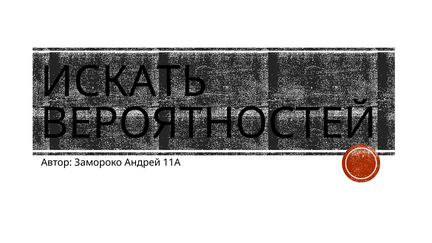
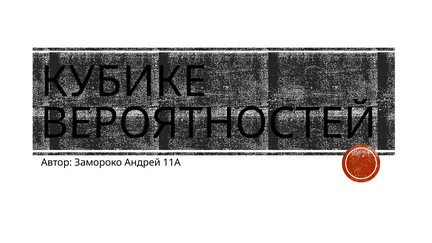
ИСКАТЬ: ИСКАТЬ -> КУБИКЕ
